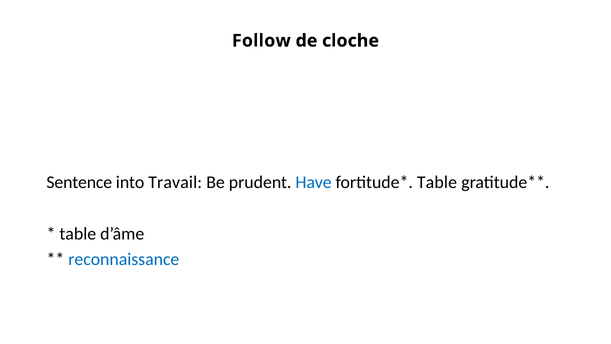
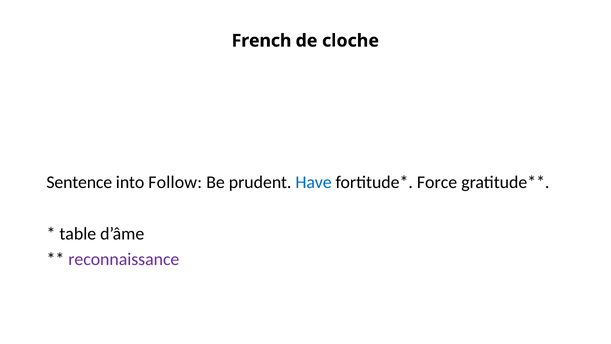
Follow: Follow -> French
Travail: Travail -> Follow
Table at (437, 182): Table -> Force
reconnaissance colour: blue -> purple
